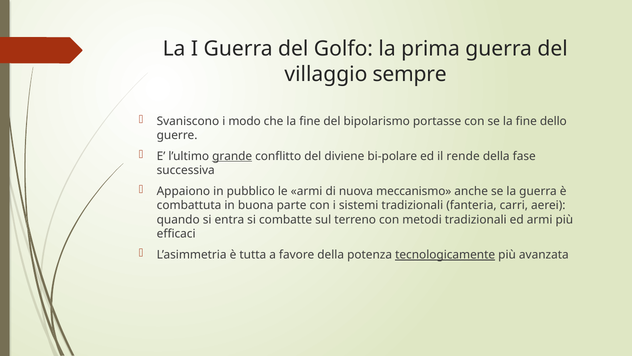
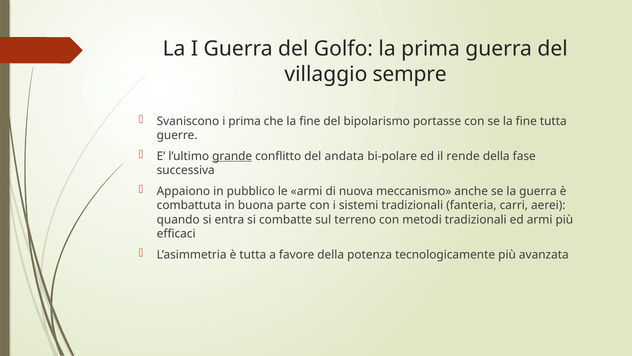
i modo: modo -> prima
fine dello: dello -> tutta
diviene: diviene -> andata
tecnologicamente underline: present -> none
